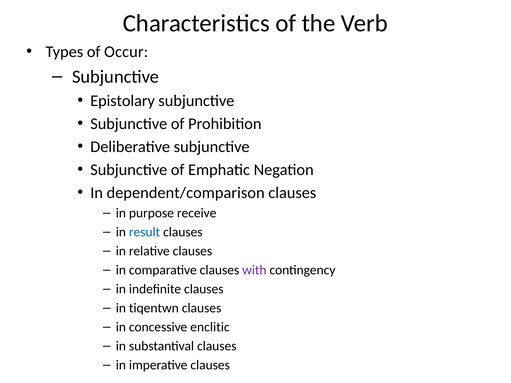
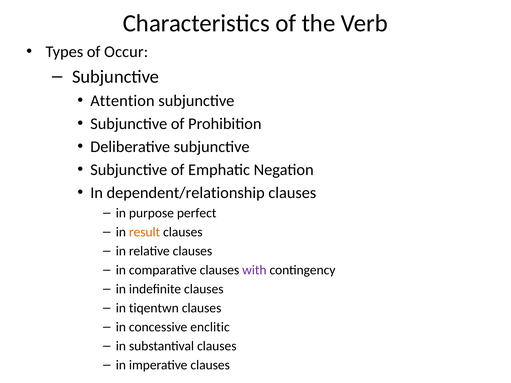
Epistolary: Epistolary -> Attention
dependent/comparison: dependent/comparison -> dependent/relationship
receive: receive -> perfect
result colour: blue -> orange
